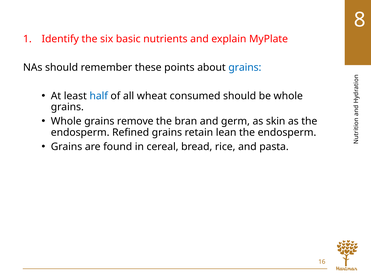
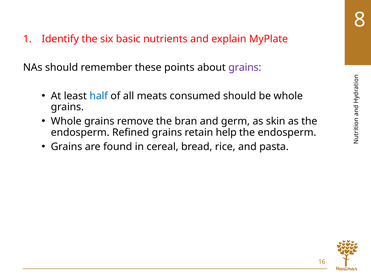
grains at (245, 68) colour: blue -> purple
wheat: wheat -> meats
lean: lean -> help
